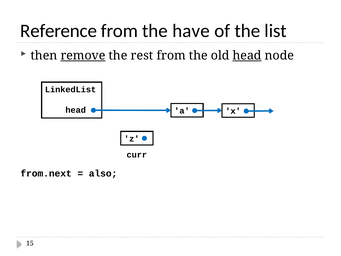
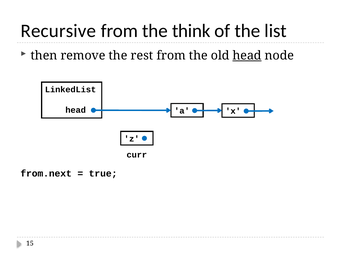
Reference: Reference -> Recursive
have: have -> think
remove underline: present -> none
also: also -> true
